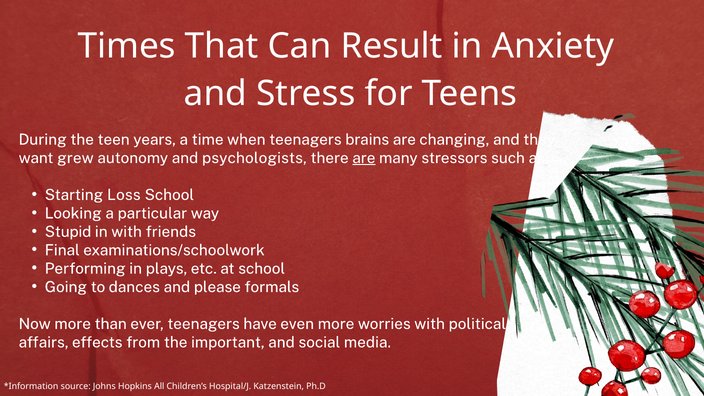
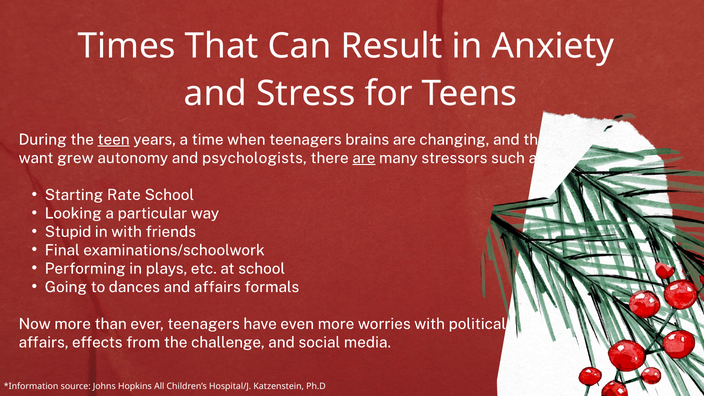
teen underline: none -> present
Loss: Loss -> Rate
and please: please -> affairs
important: important -> challenge
